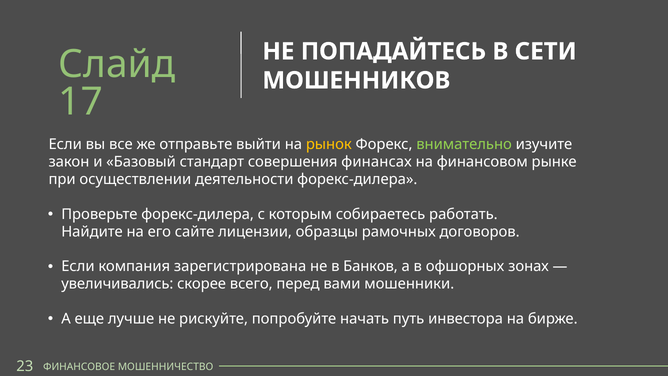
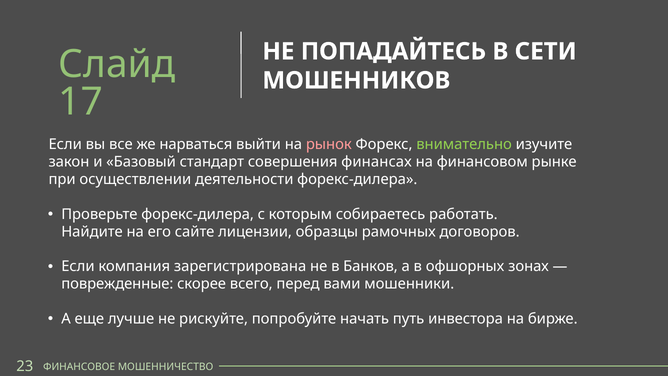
отправьте: отправьте -> нарваться
рынок colour: yellow -> pink
увеличивались: увеличивались -> поврежденные
